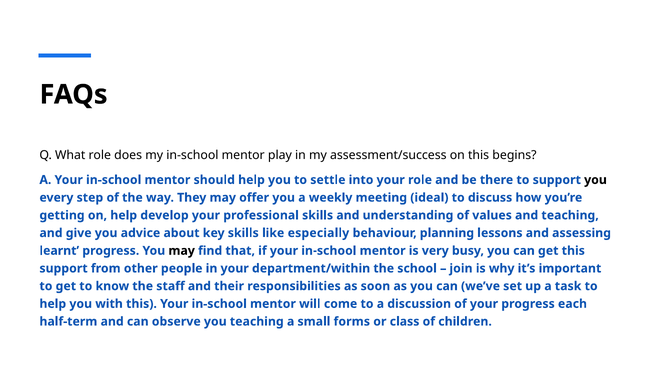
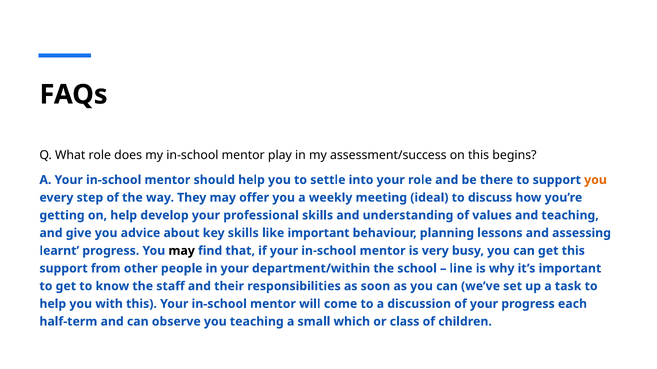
you at (595, 180) colour: black -> orange
like especially: especially -> important
join: join -> line
forms: forms -> which
